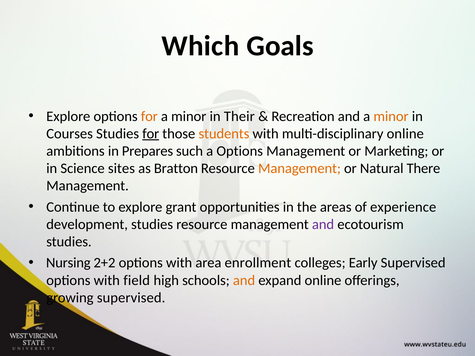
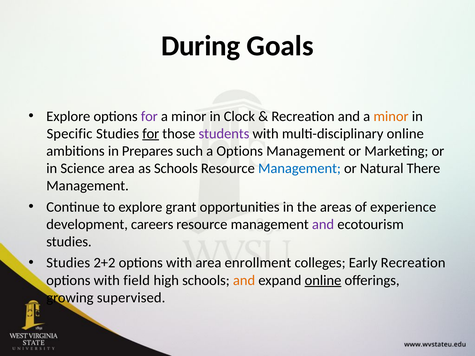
Which: Which -> During
for at (149, 116) colour: orange -> purple
Their: Their -> Clock
Courses: Courses -> Specific
students colour: orange -> purple
Science sites: sites -> area
as Bratton: Bratton -> Schools
Management at (299, 169) colour: orange -> blue
development studies: studies -> careers
Nursing at (68, 263): Nursing -> Studies
Early Supervised: Supervised -> Recreation
online at (323, 280) underline: none -> present
